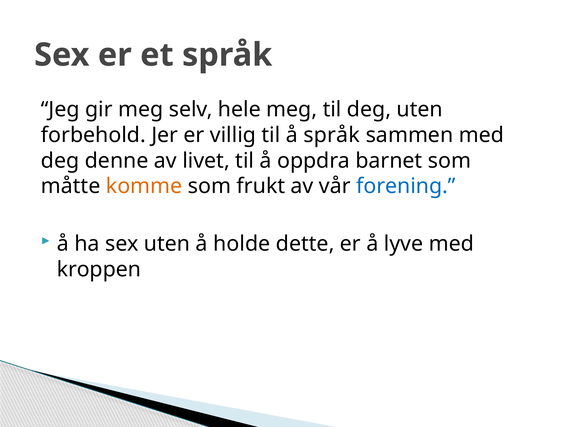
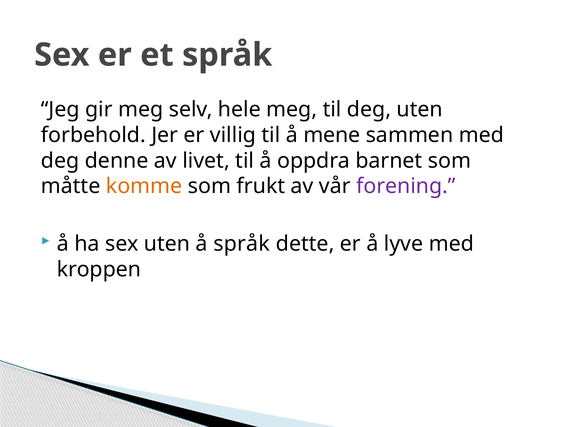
å språk: språk -> mene
forening colour: blue -> purple
å holde: holde -> språk
